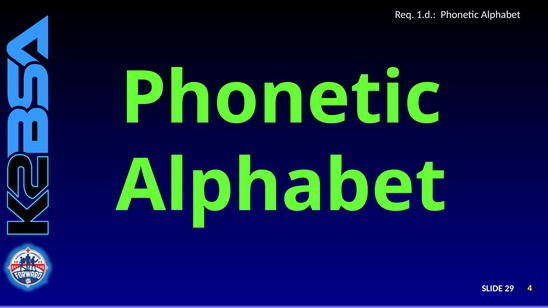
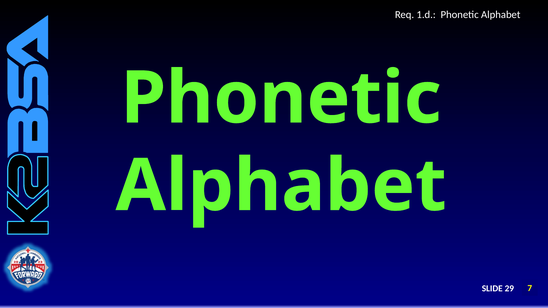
4: 4 -> 7
